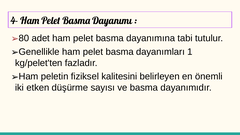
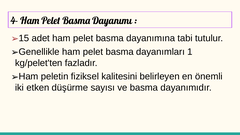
80: 80 -> 15
